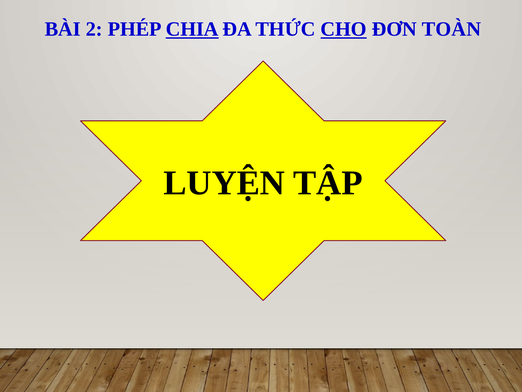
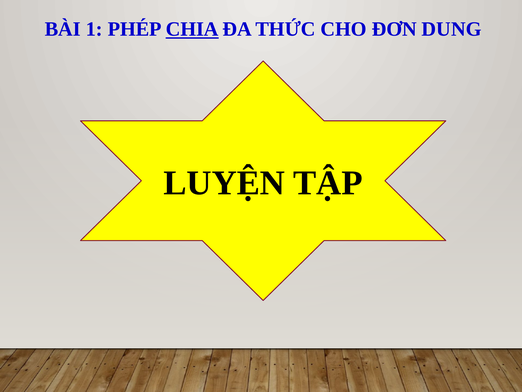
2: 2 -> 1
CHO underline: present -> none
TOÀN: TOÀN -> DUNG
